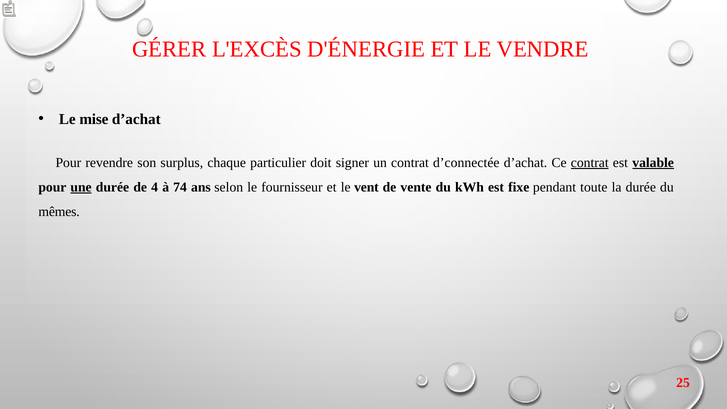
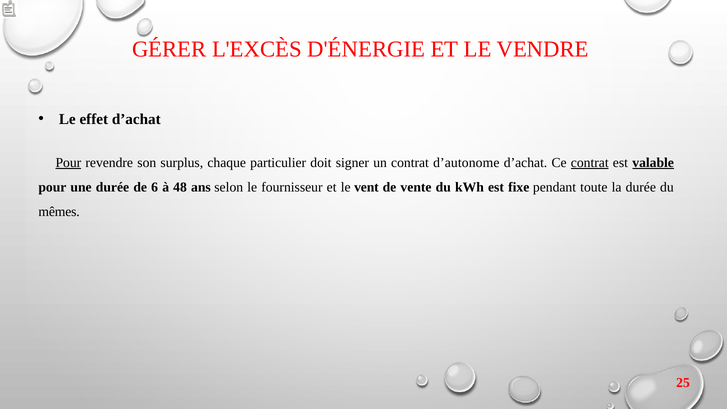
mise: mise -> effet
Pour at (68, 163) underline: none -> present
d’connectée: d’connectée -> d’autonome
une underline: present -> none
4: 4 -> 6
74: 74 -> 48
